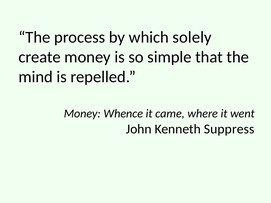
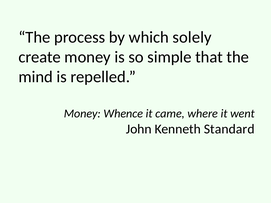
Suppress: Suppress -> Standard
